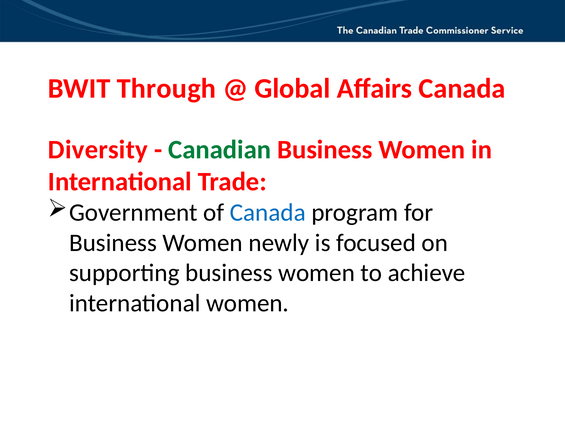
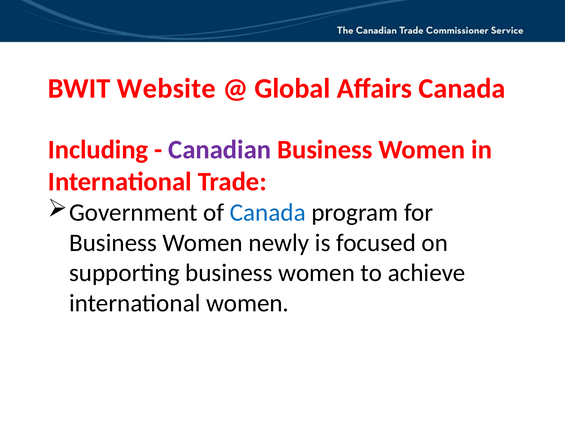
Through: Through -> Website
Diversity: Diversity -> Including
Canadian colour: green -> purple
